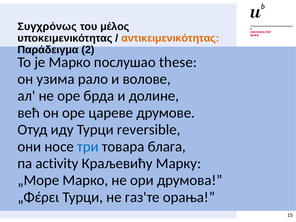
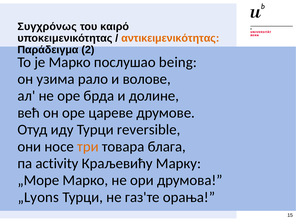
μέλος: μέλος -> καιρό
these: these -> being
три colour: blue -> orange
„Φέρει: „Φέρει -> „Lyons
